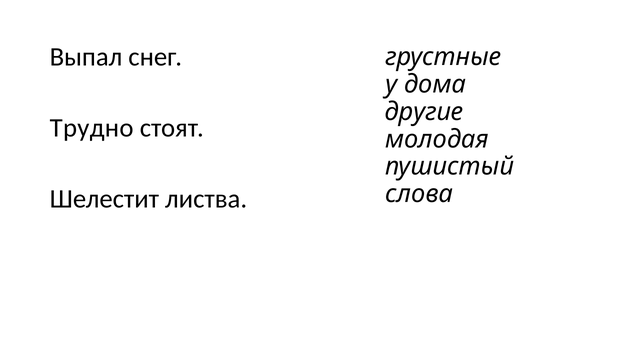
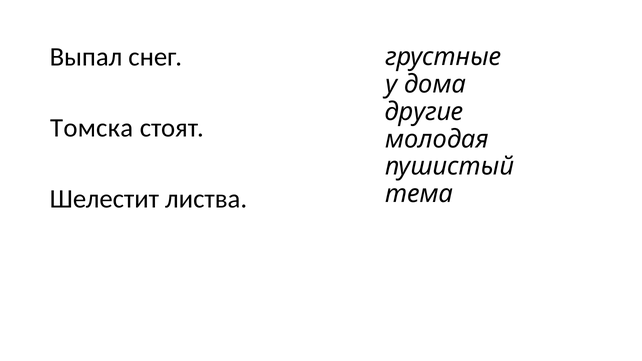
Трудно: Трудно -> Томска
слова: слова -> тема
